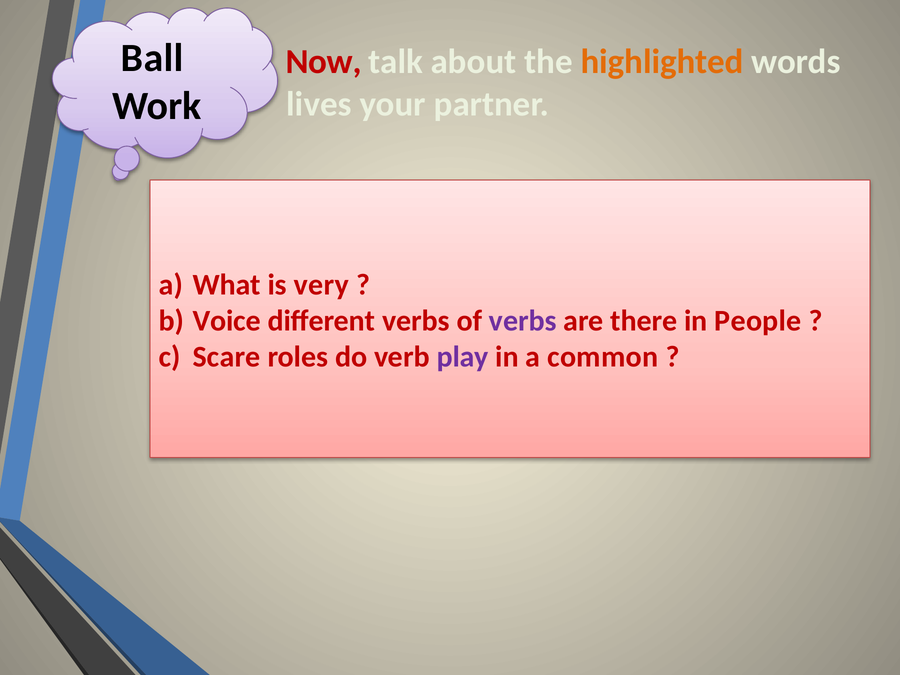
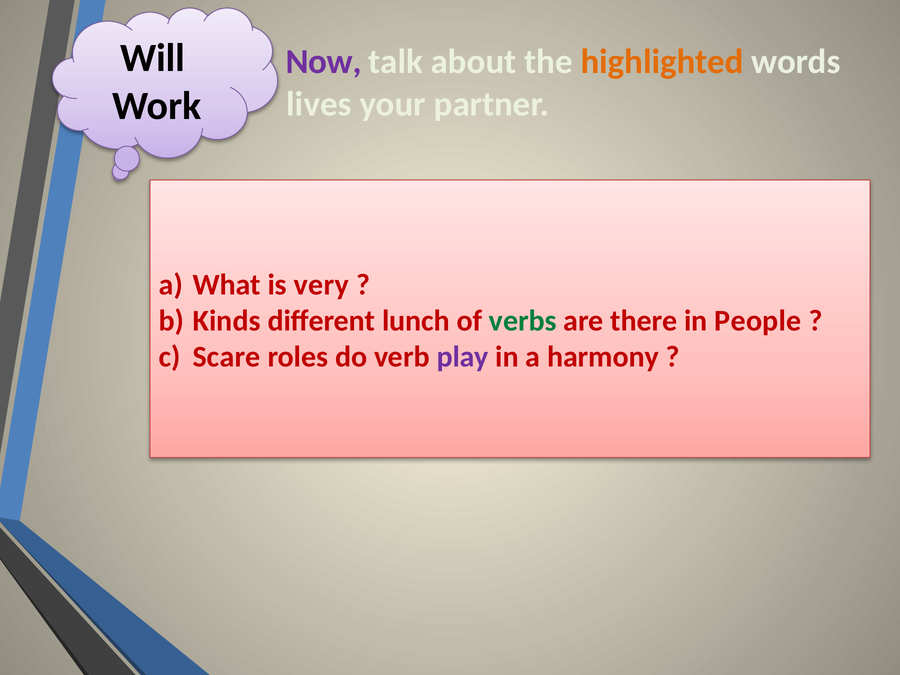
Ball: Ball -> Will
Now colour: red -> purple
Voice: Voice -> Kinds
different verbs: verbs -> lunch
verbs at (523, 321) colour: purple -> green
common: common -> harmony
